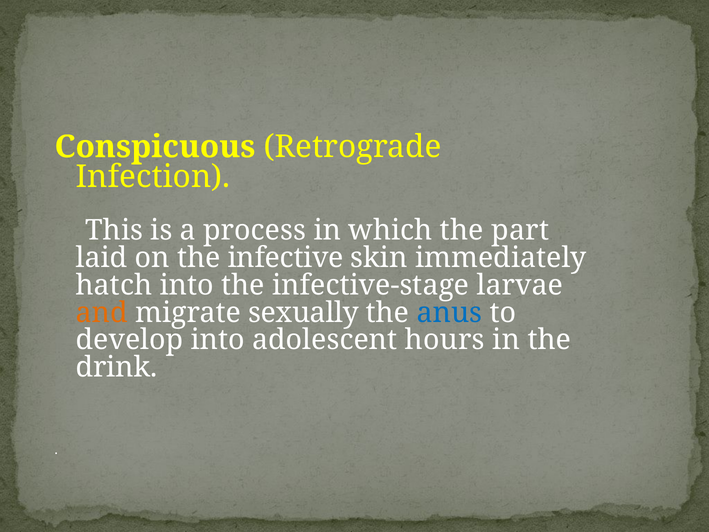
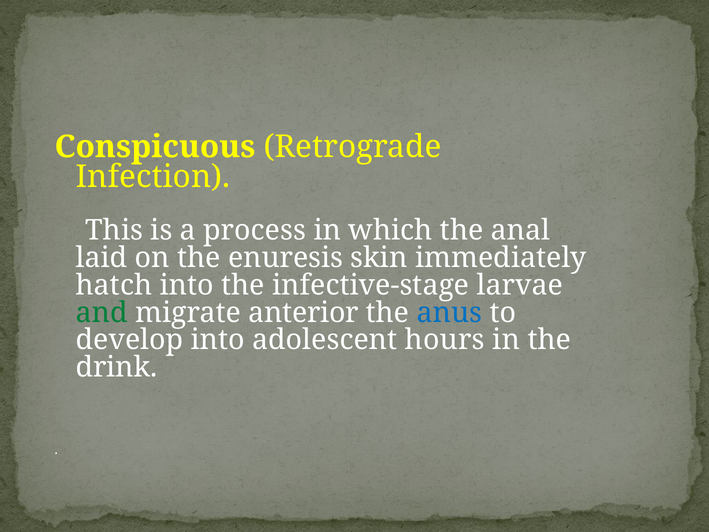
part: part -> anal
infective: infective -> enuresis
and colour: orange -> green
sexually: sexually -> anterior
